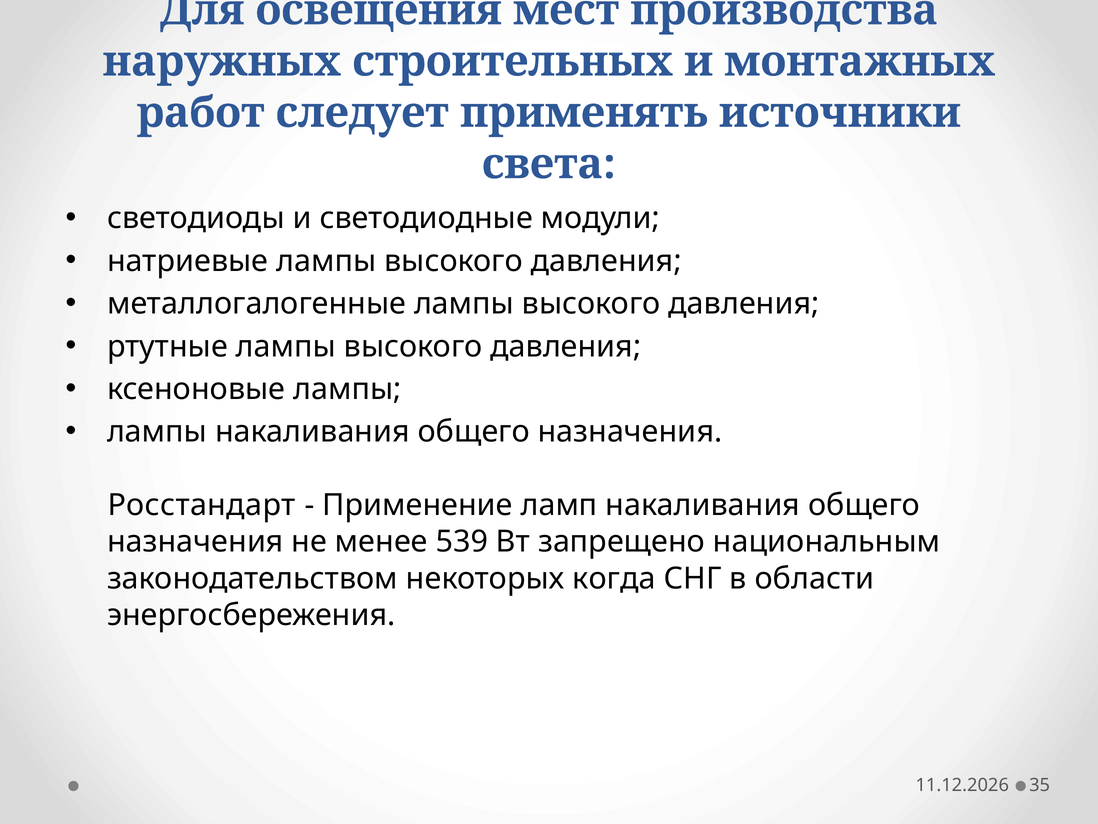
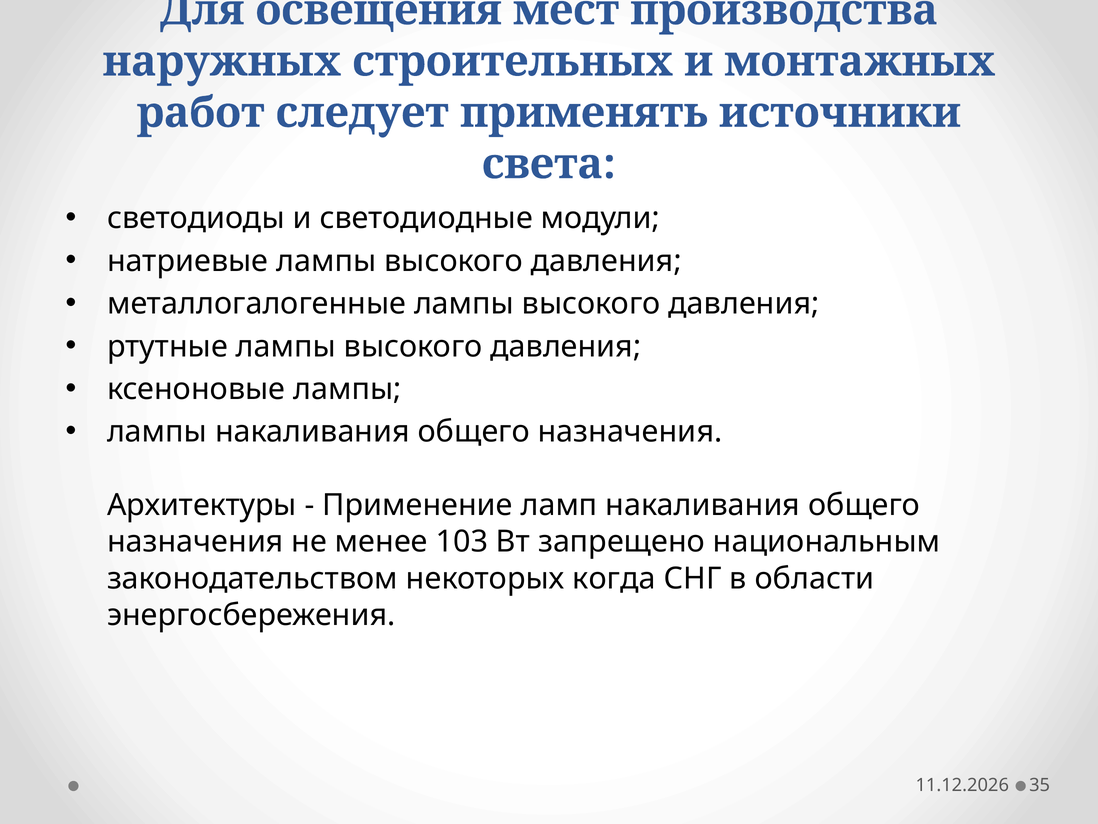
Росстандарт: Росстандарт -> Архитектуры
539: 539 -> 103
